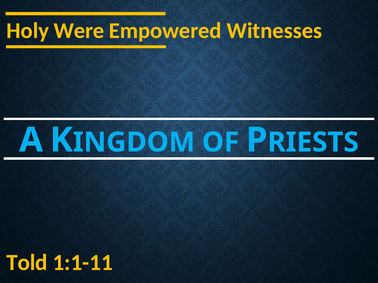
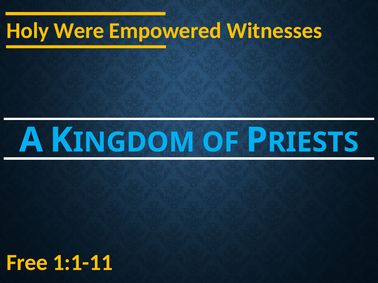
Told: Told -> Free
